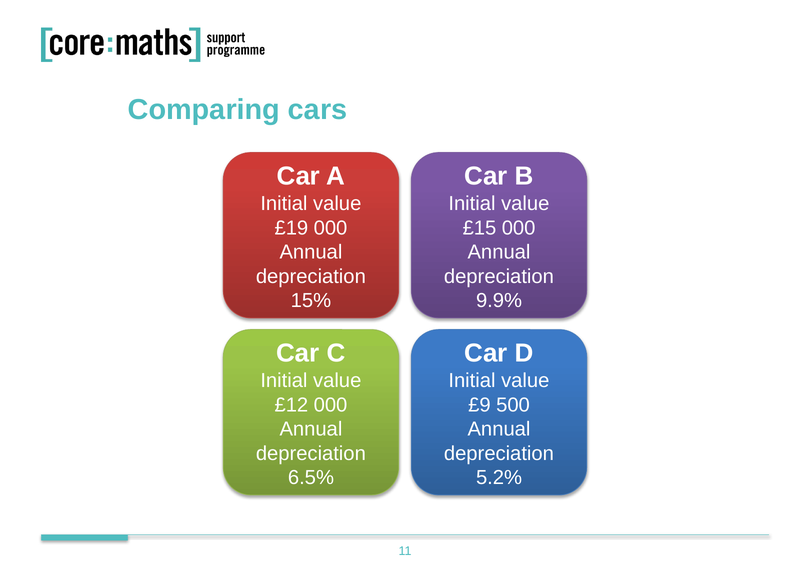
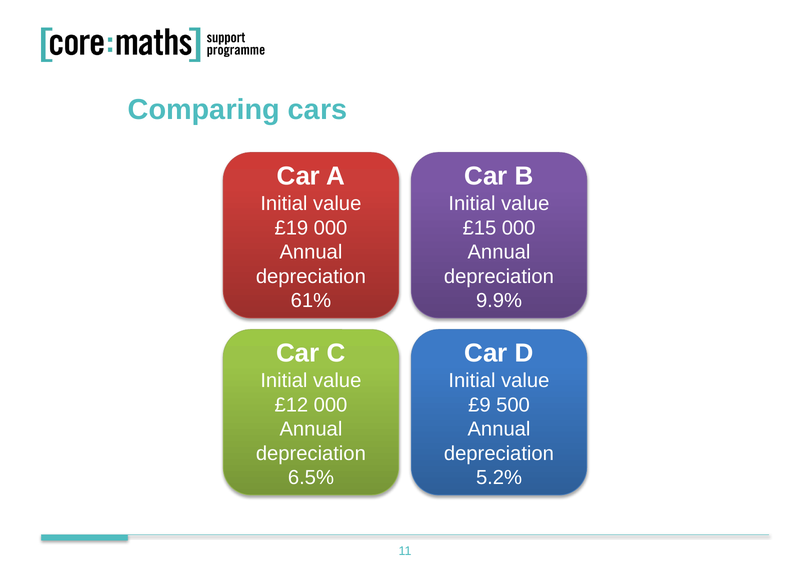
15%: 15% -> 61%
